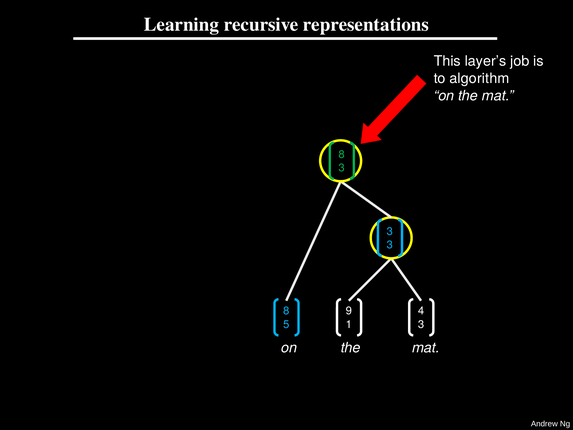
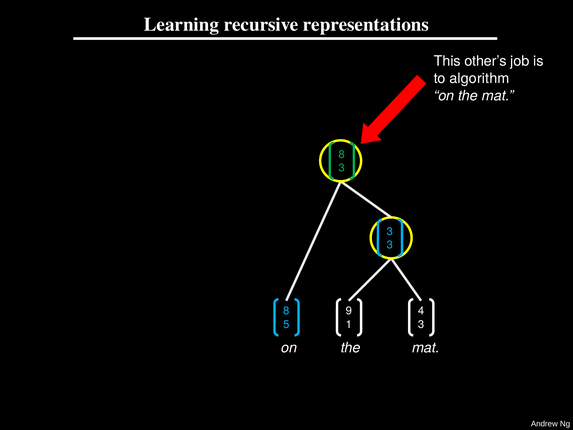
layer’s: layer’s -> other’s
